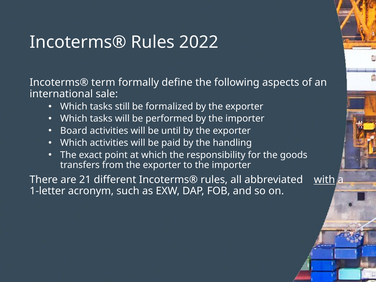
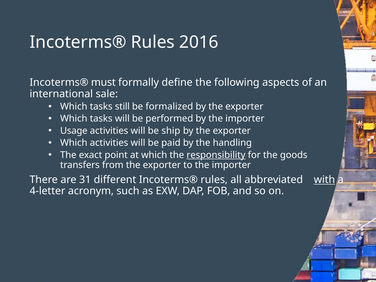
2022: 2022 -> 2016
term: term -> must
Board: Board -> Usage
until: until -> ship
responsibility underline: none -> present
21: 21 -> 31
1-letter: 1-letter -> 4-letter
